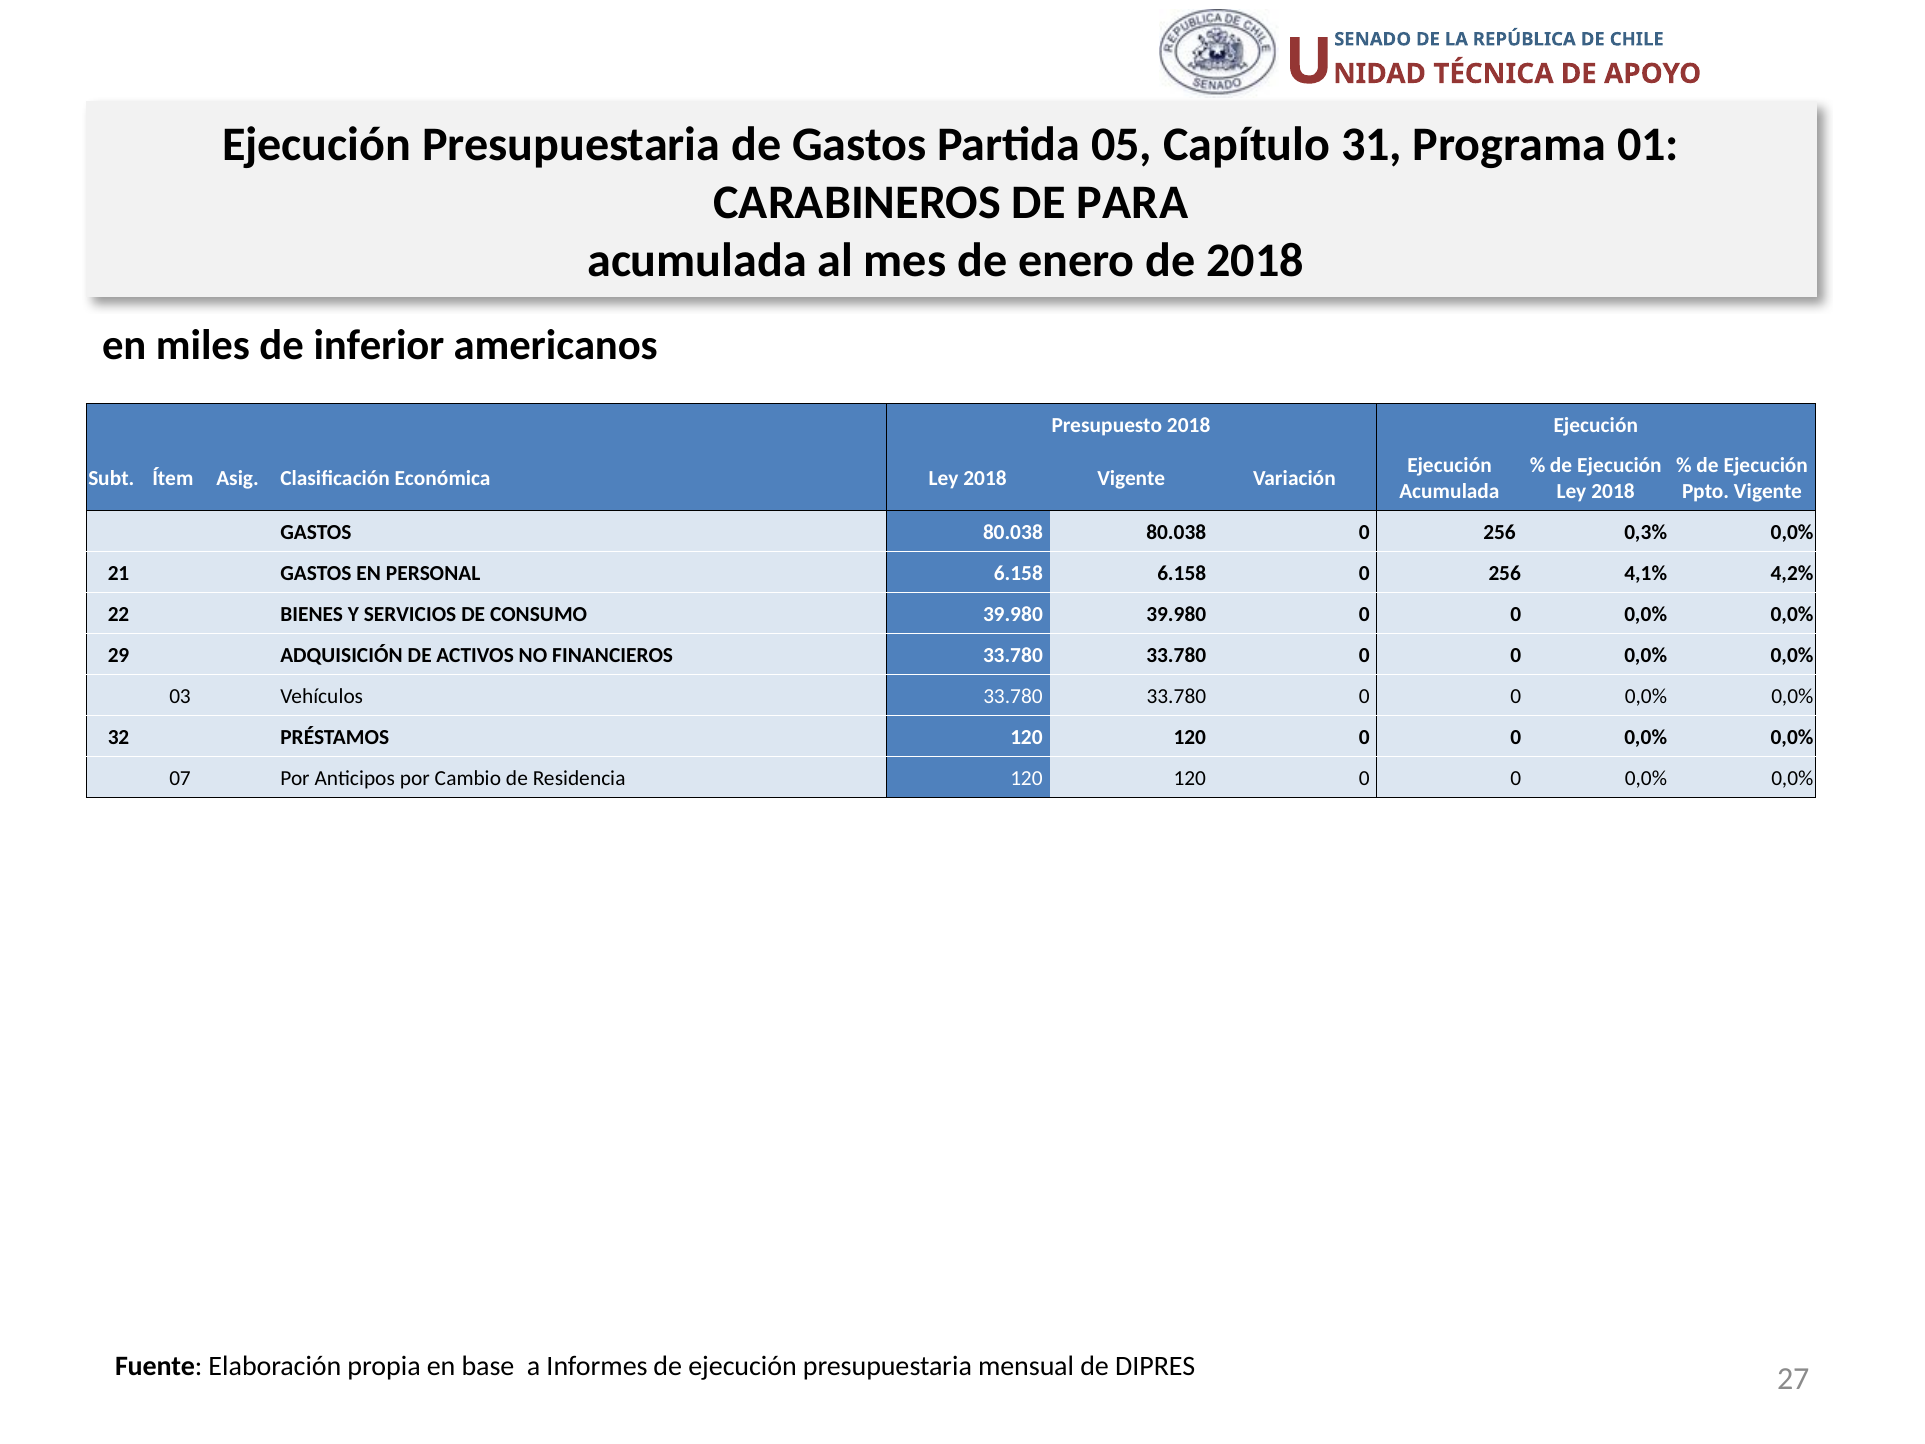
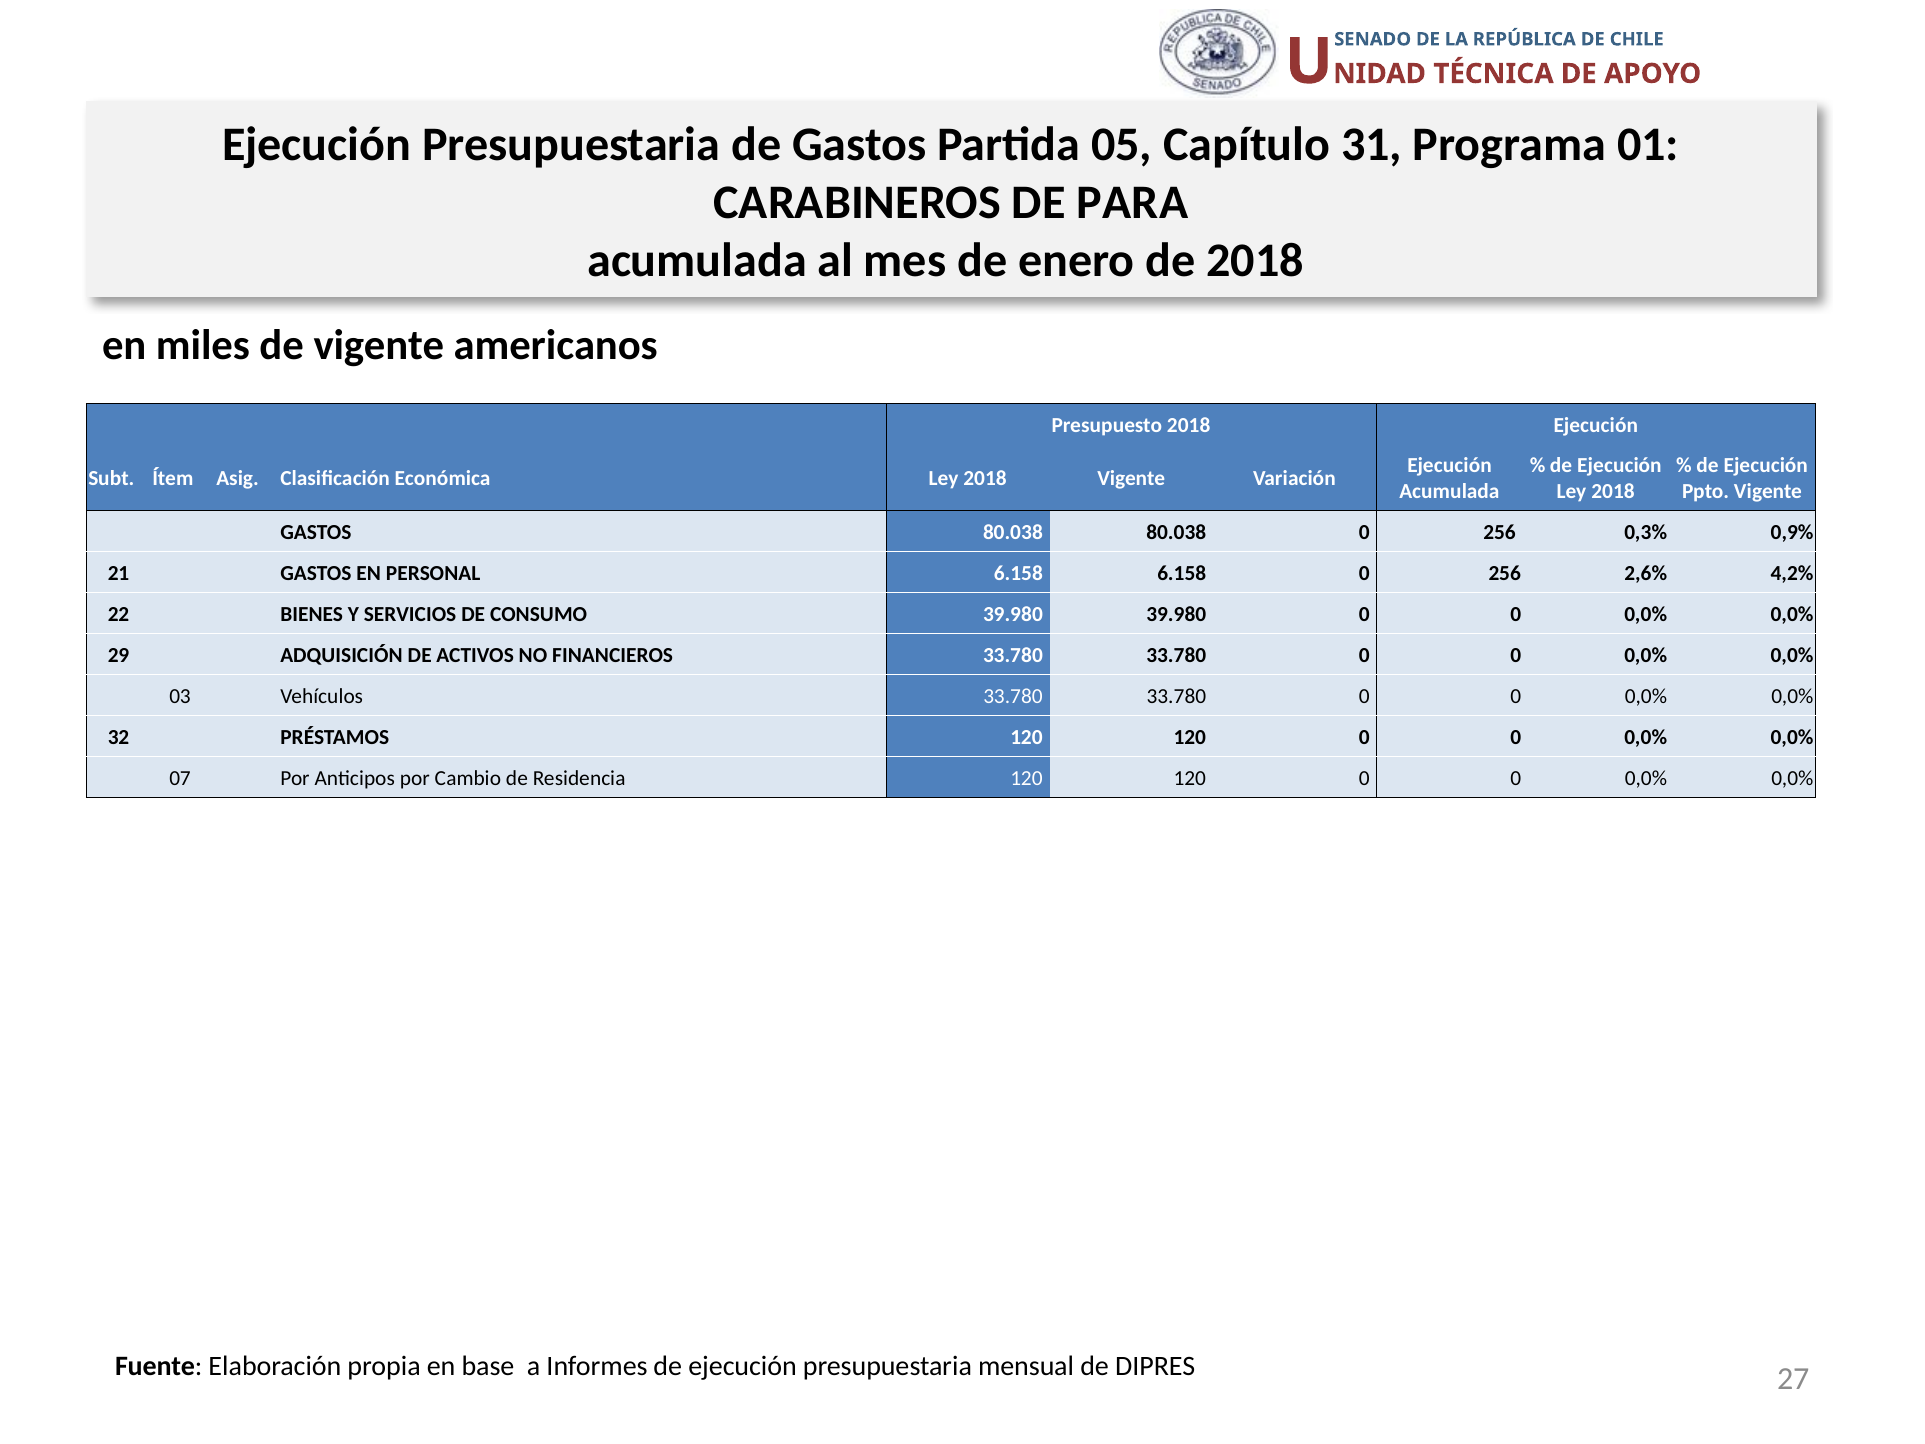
de inferior: inferior -> vigente
0,3% 0,0%: 0,0% -> 0,9%
4,1%: 4,1% -> 2,6%
